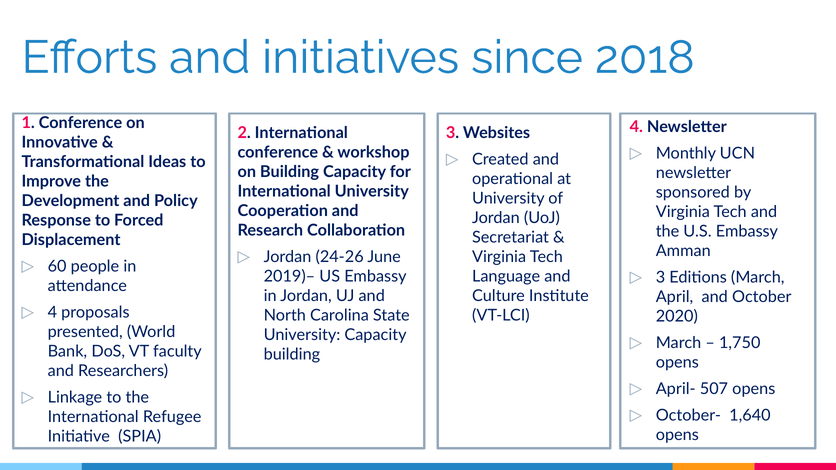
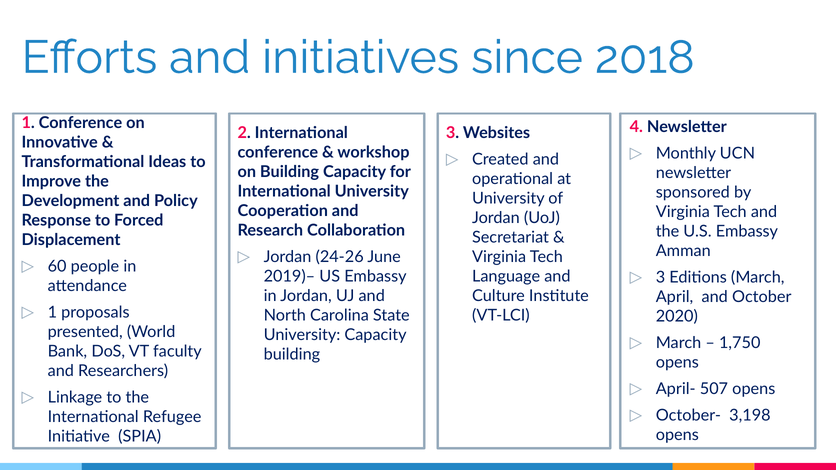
4 at (52, 312): 4 -> 1
1,640: 1,640 -> 3,198
